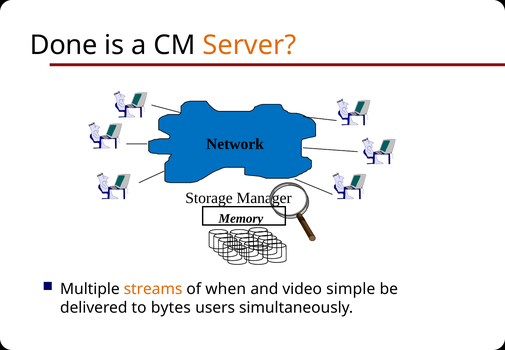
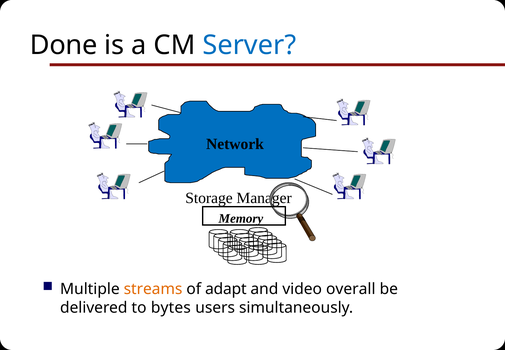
Server colour: orange -> blue
when: when -> adapt
simple: simple -> overall
